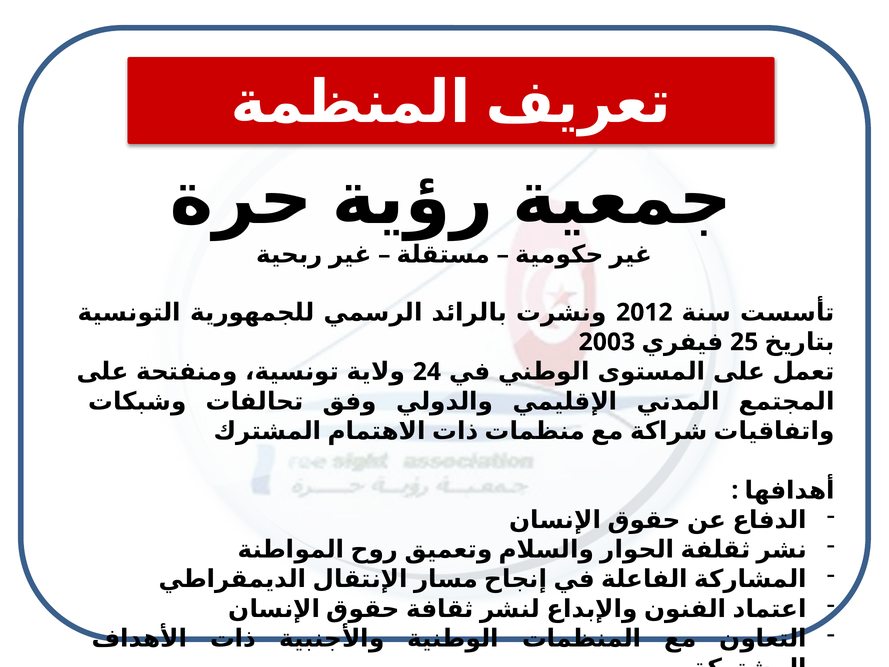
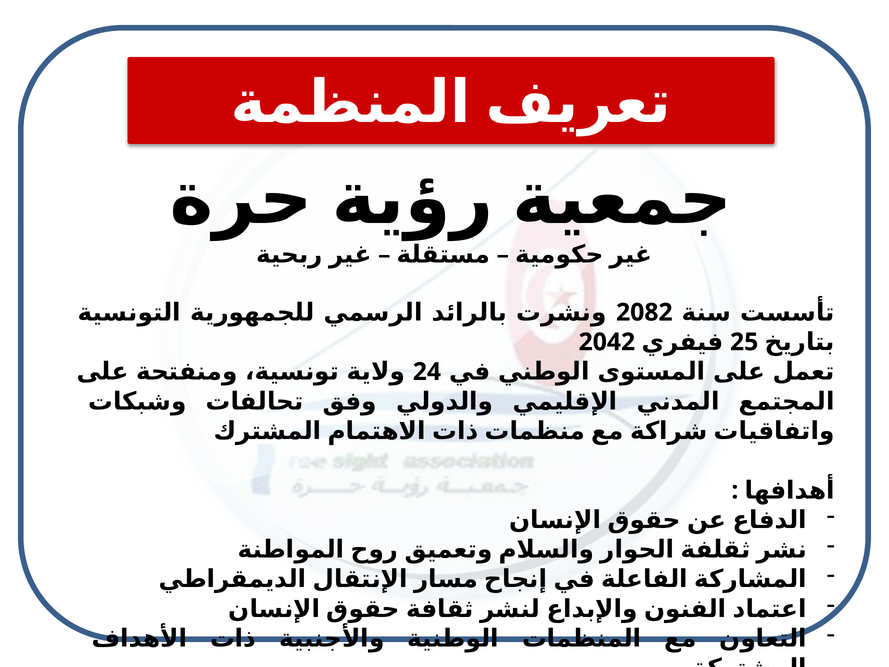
2012: 2012 -> 2082
2003: 2003 -> 2042
